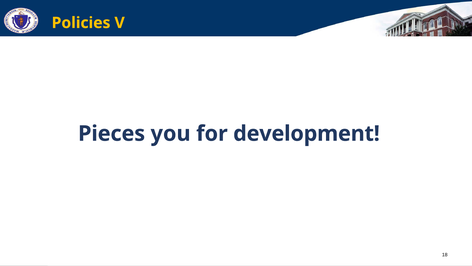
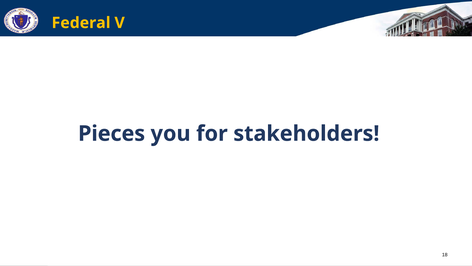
Policies: Policies -> Federal
development: development -> stakeholders
